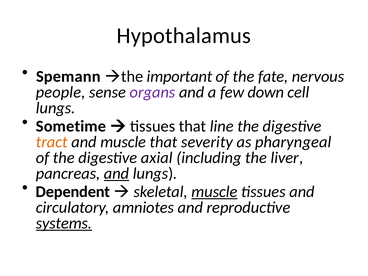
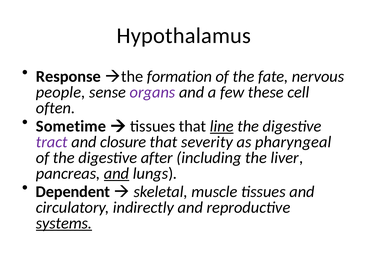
Spemann: Spemann -> Response
important: important -> formation
down: down -> these
lungs at (56, 108): lungs -> often
line underline: none -> present
tract colour: orange -> purple
and muscle: muscle -> closure
axial: axial -> after
muscle at (214, 192) underline: present -> none
amniotes: amniotes -> indirectly
